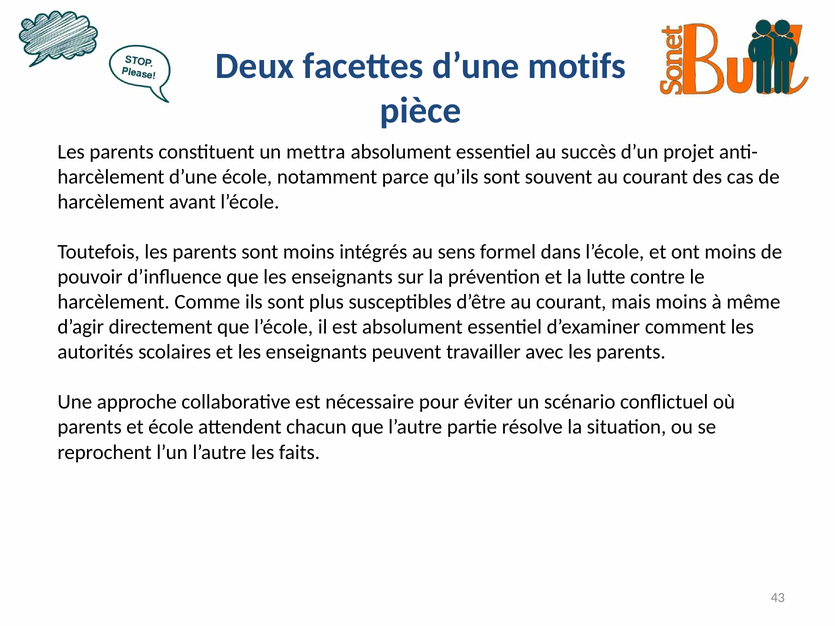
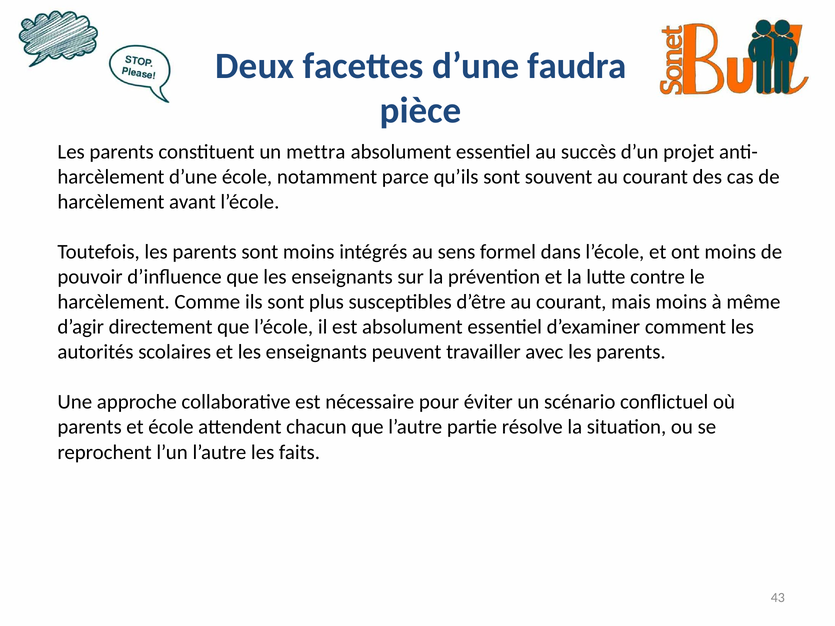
motifs: motifs -> faudra
